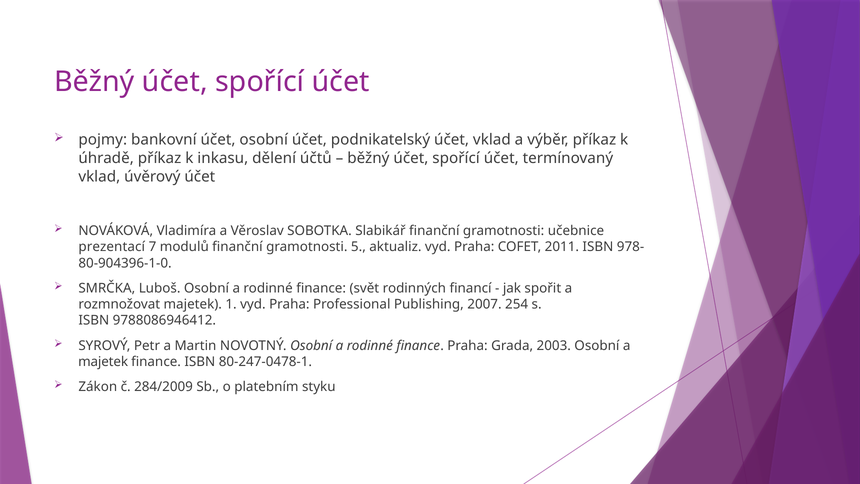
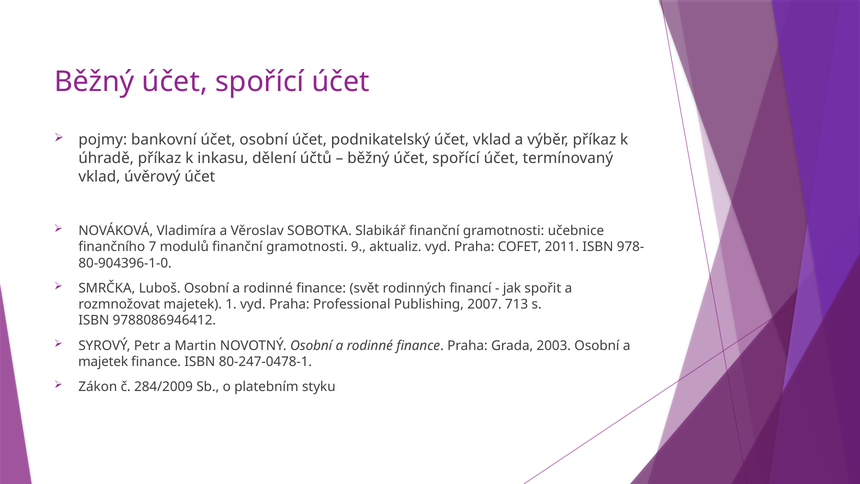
prezentací: prezentací -> finančního
5: 5 -> 9
254: 254 -> 713
